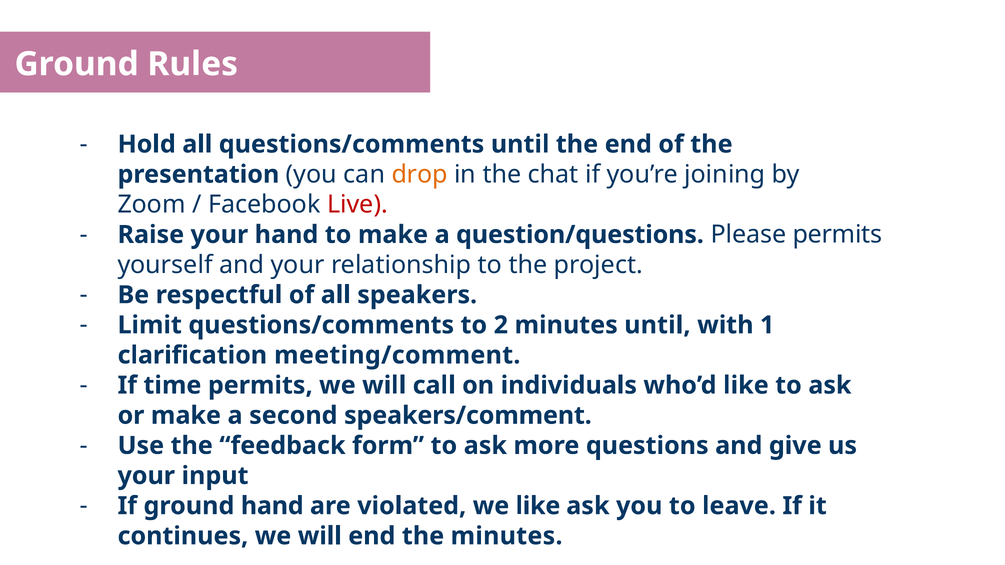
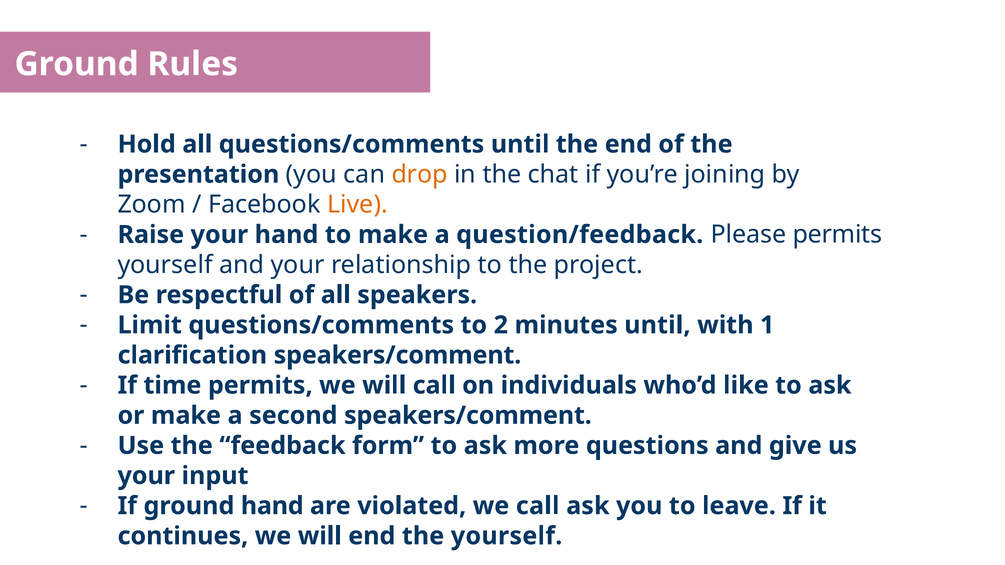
Live colour: red -> orange
question/questions: question/questions -> question/feedback
clarification meeting/comment: meeting/comment -> speakers/comment
we like: like -> call
the minutes: minutes -> yourself
